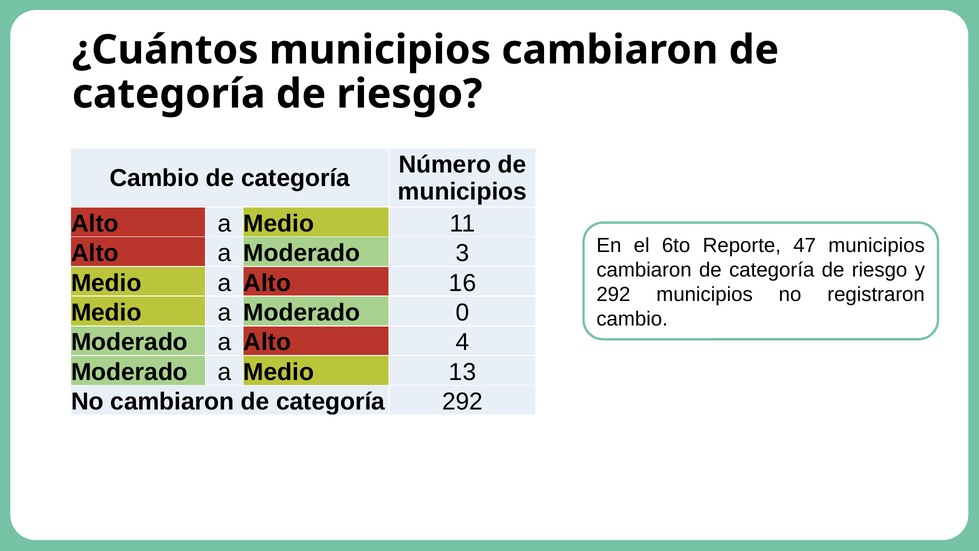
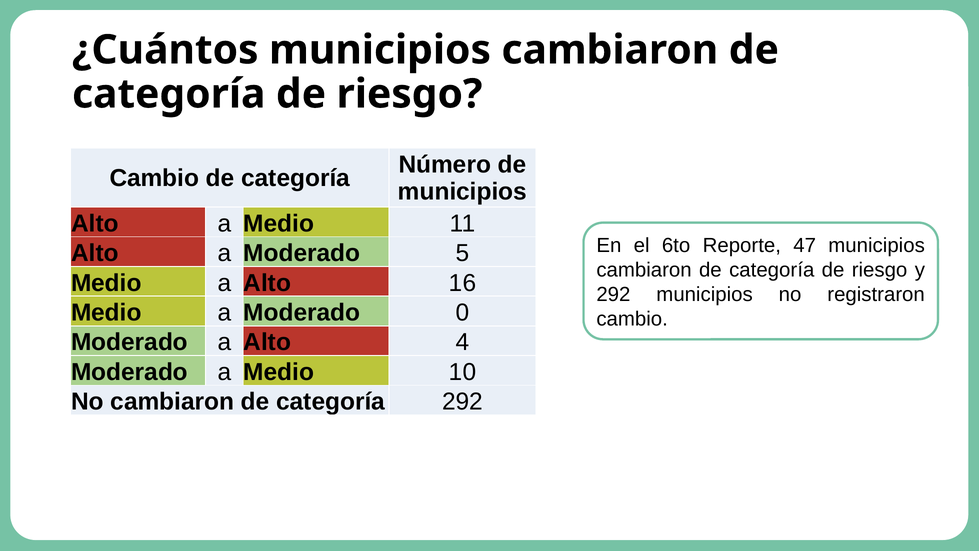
3: 3 -> 5
13: 13 -> 10
